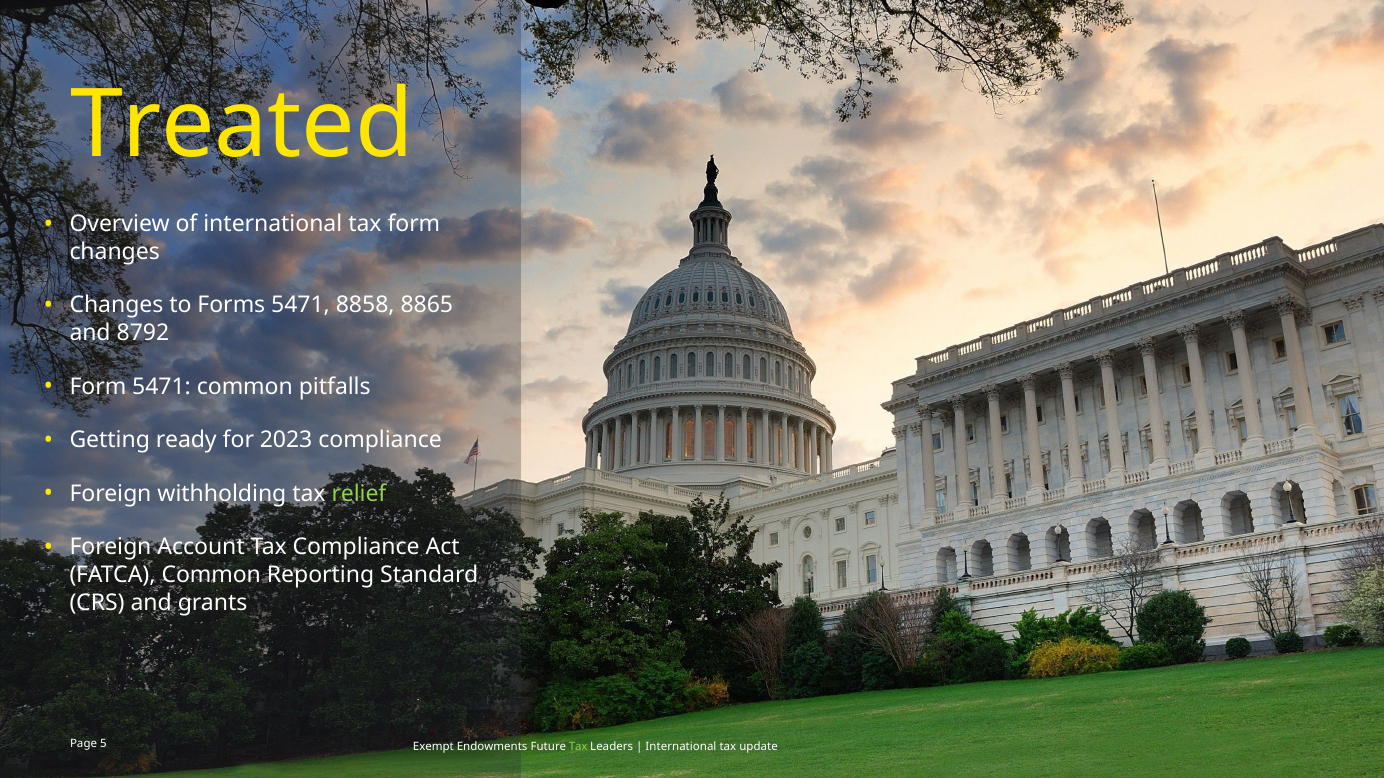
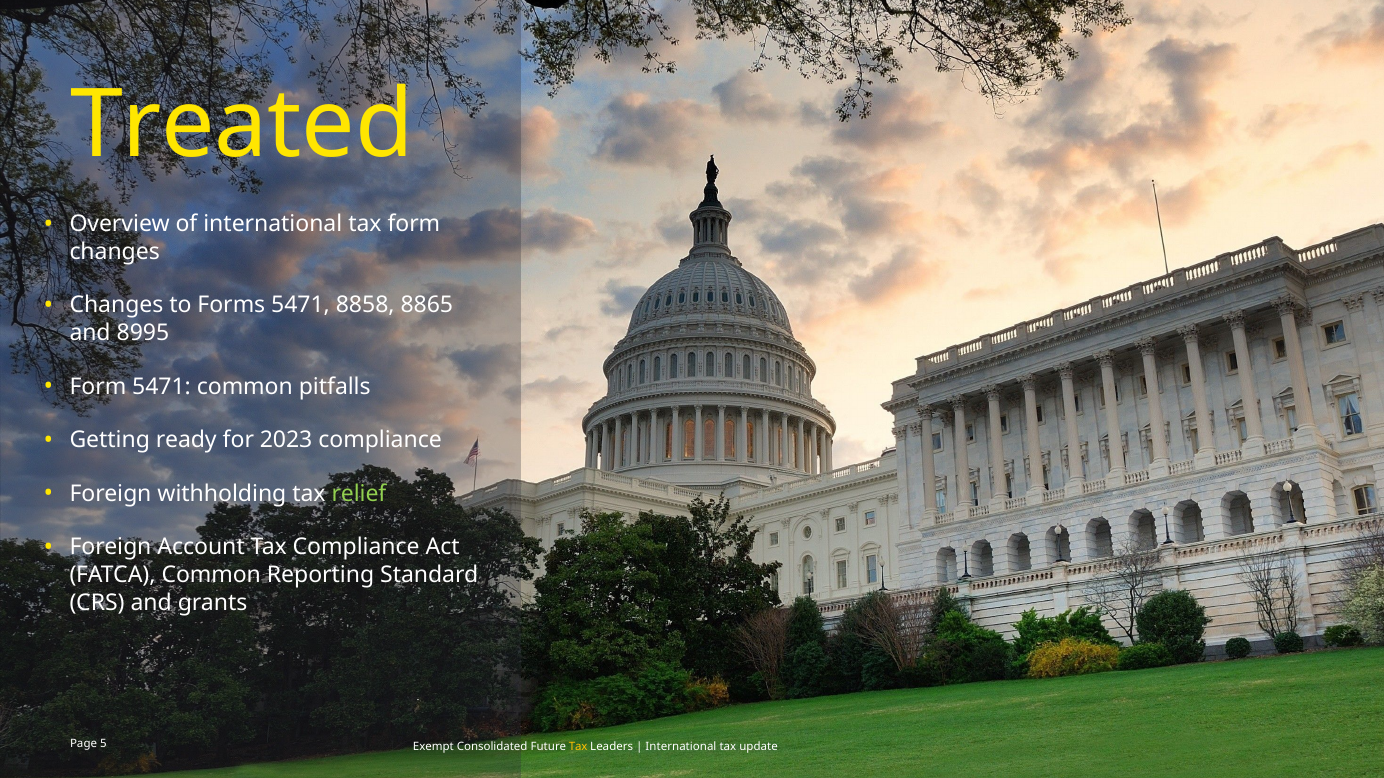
8792: 8792 -> 8995
Endowments: Endowments -> Consolidated
Tax at (578, 747) colour: light green -> yellow
